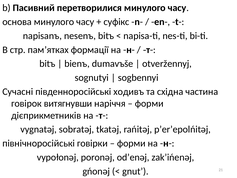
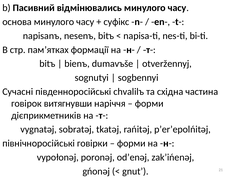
перетворилися: перетворилися -> відмінювались
ходивъ: ходивъ -> chvalilъ
